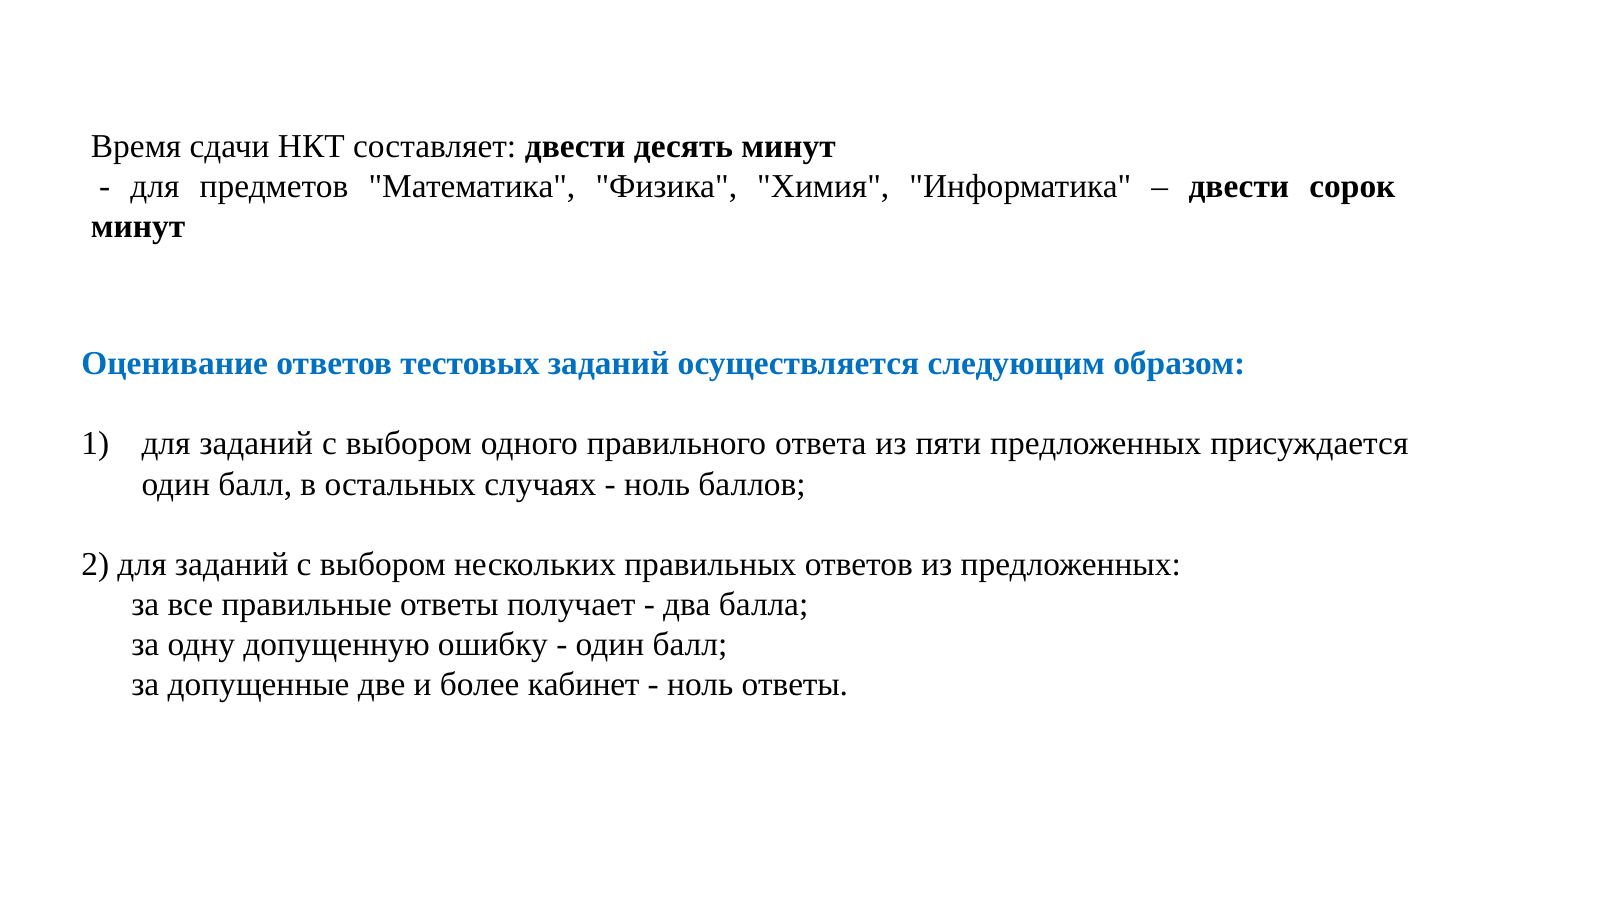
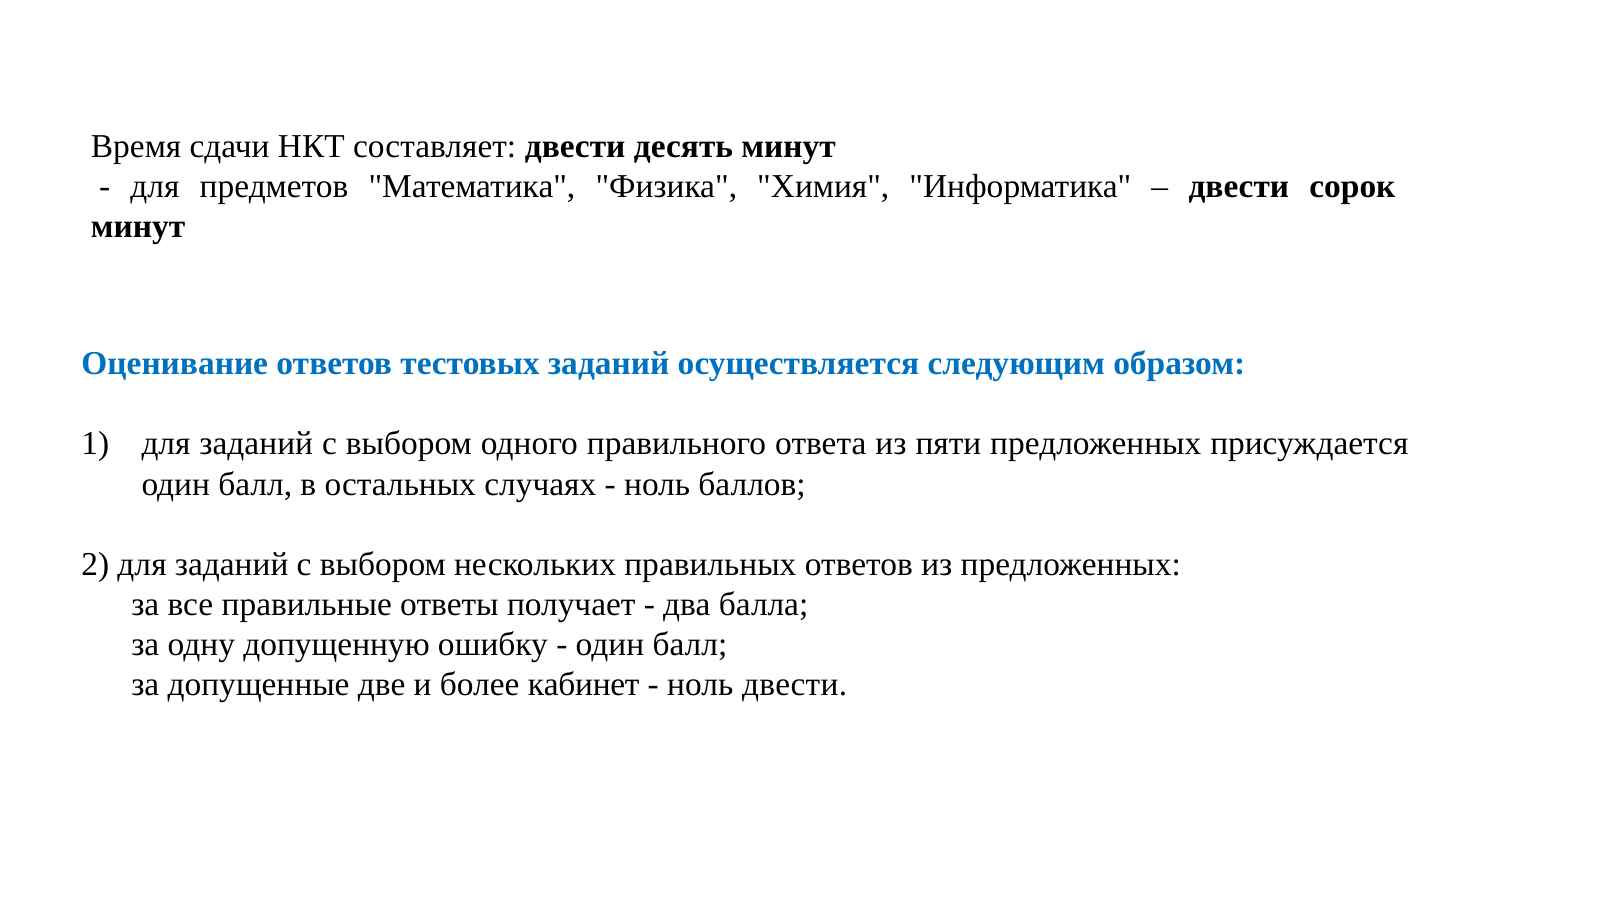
ноль ответы: ответы -> двести
